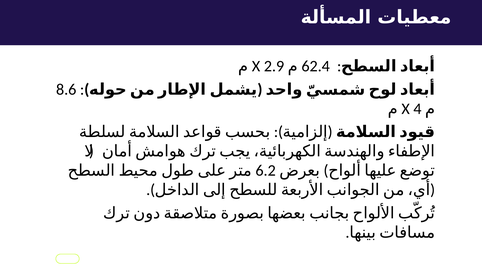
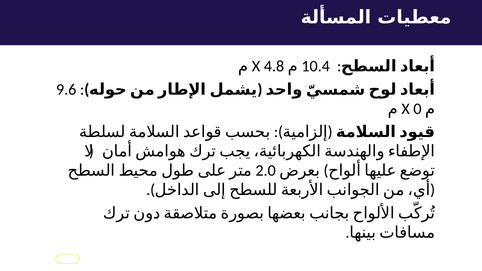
2.9: 2.9 -> 4.8
62.4: 62.4 -> 10.4
8.6: 8.6 -> 9.6
4: 4 -> 0
6.2: 6.2 -> 2.0
